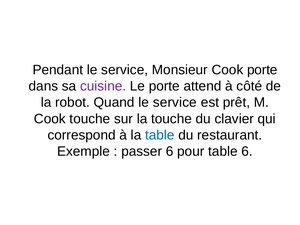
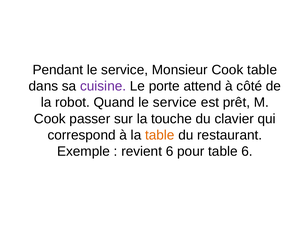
Cook porte: porte -> table
Cook touche: touche -> passer
table at (160, 135) colour: blue -> orange
passer: passer -> revient
